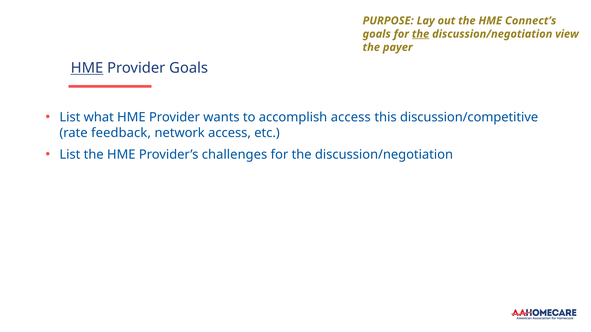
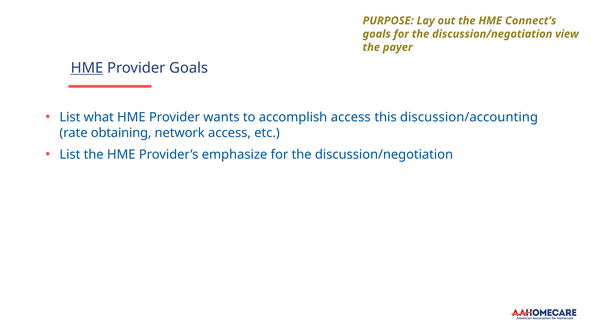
the at (421, 34) underline: present -> none
discussion/competitive: discussion/competitive -> discussion/accounting
feedback: feedback -> obtaining
challenges: challenges -> emphasize
